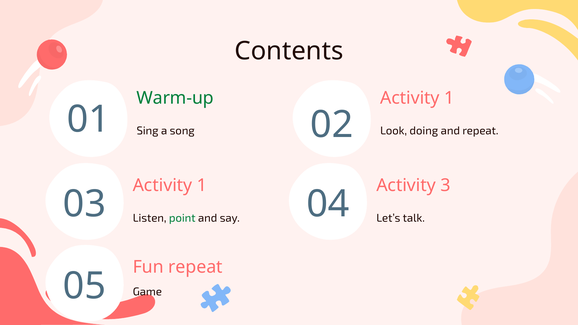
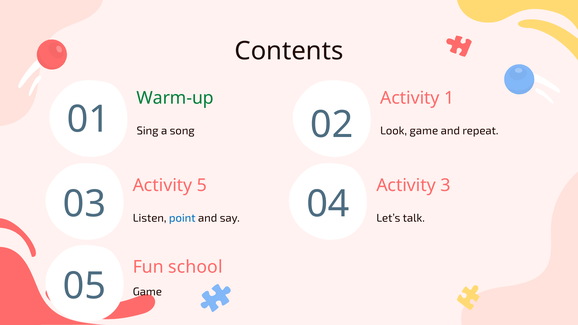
Look doing: doing -> game
1 at (202, 185): 1 -> 5
point colour: green -> blue
Fun repeat: repeat -> school
